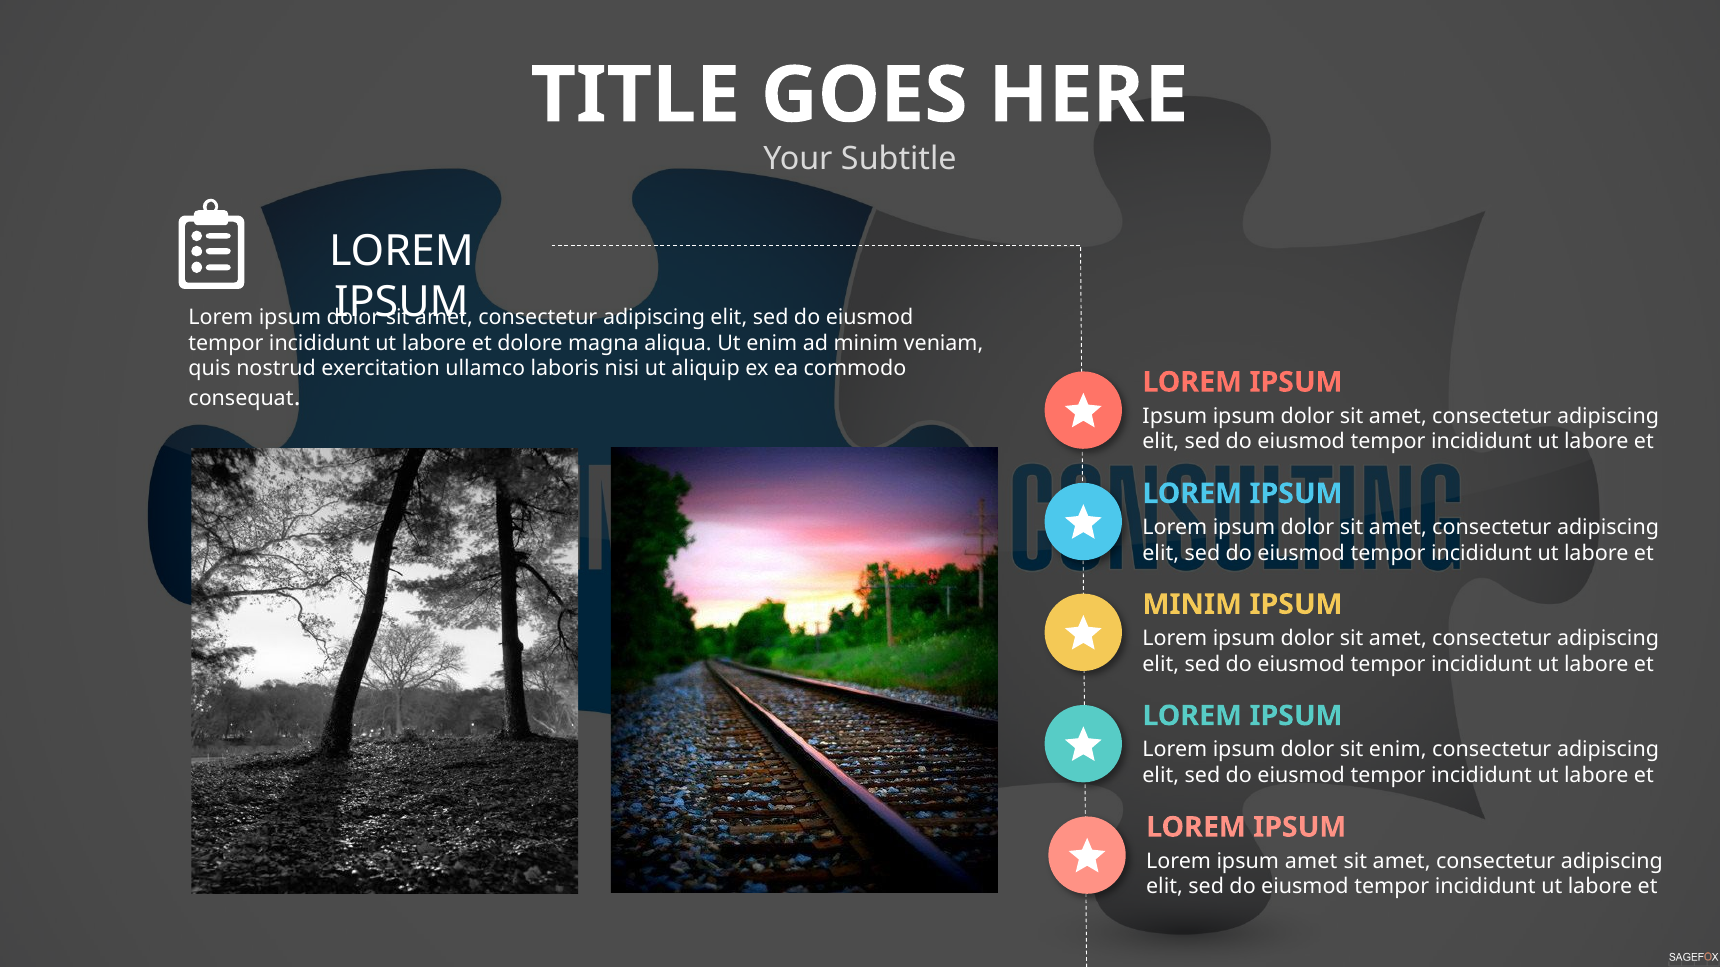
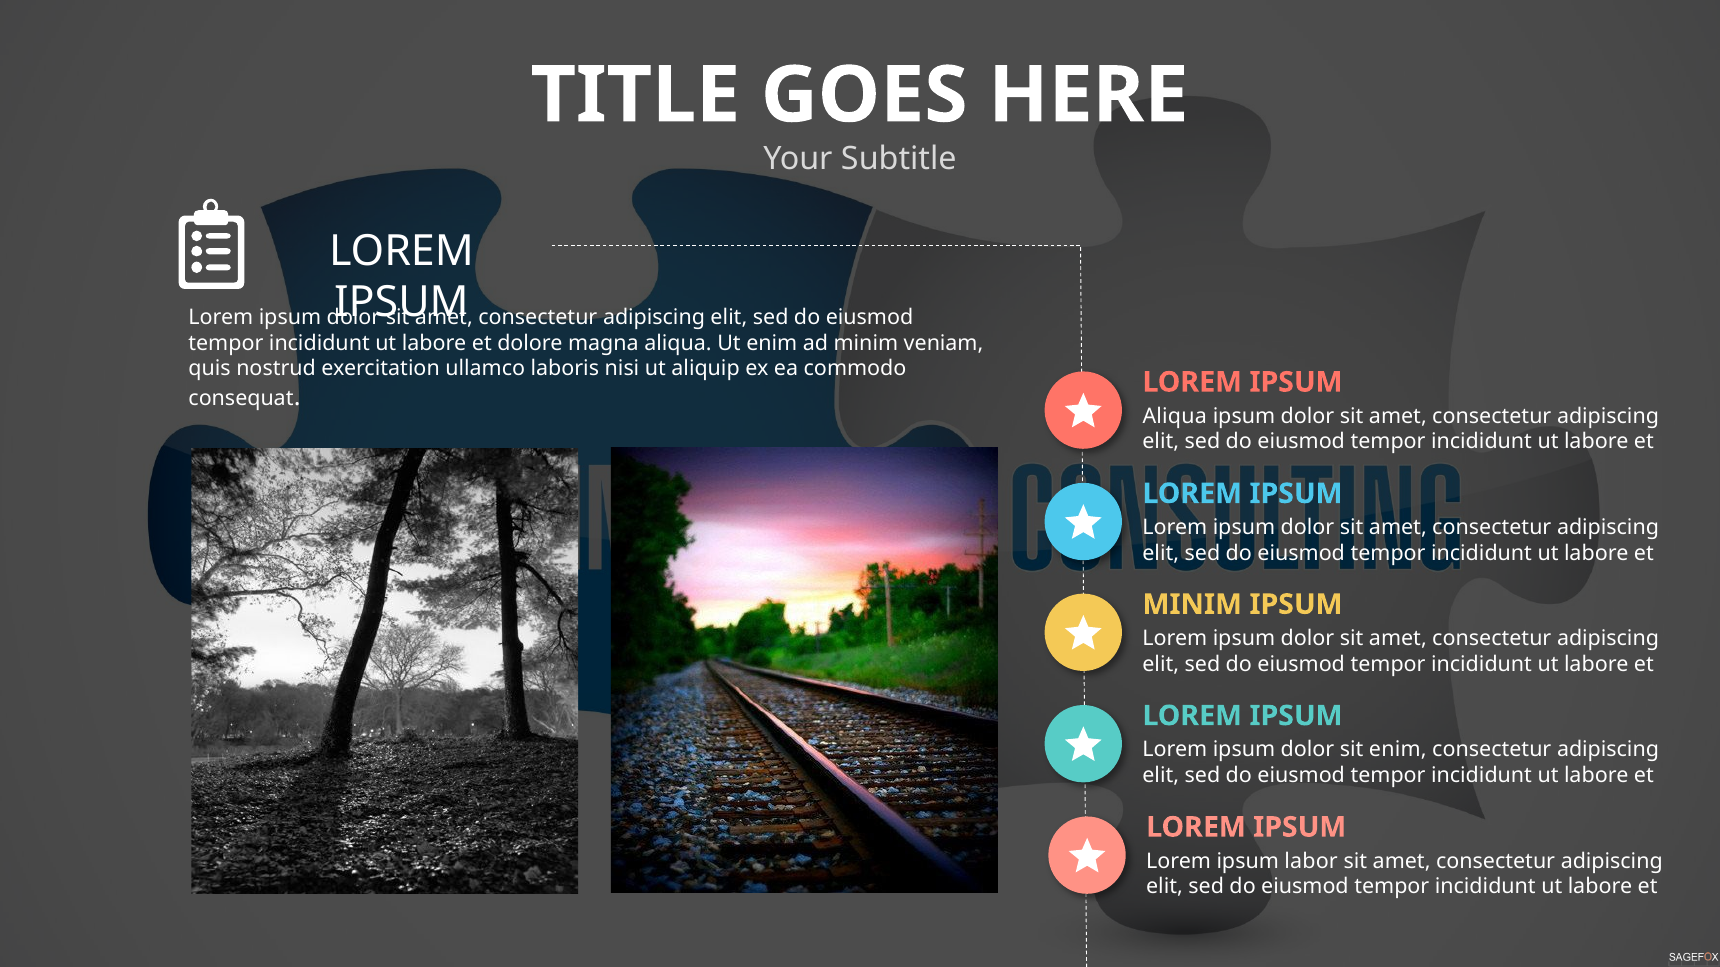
Ipsum at (1175, 416): Ipsum -> Aliqua
ipsum amet: amet -> labor
